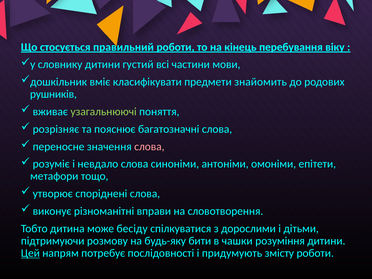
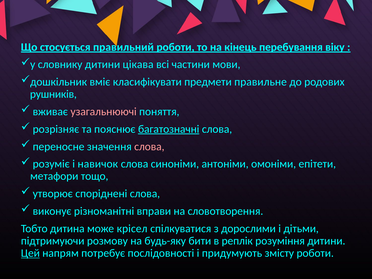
густий: густий -> цікава
знайомить: знайомить -> правильне
узагальнюючі colour: light green -> pink
багатозначні underline: none -> present
невдало: невдало -> навичок
бесіду: бесіду -> крісел
чашки: чашки -> реплік
